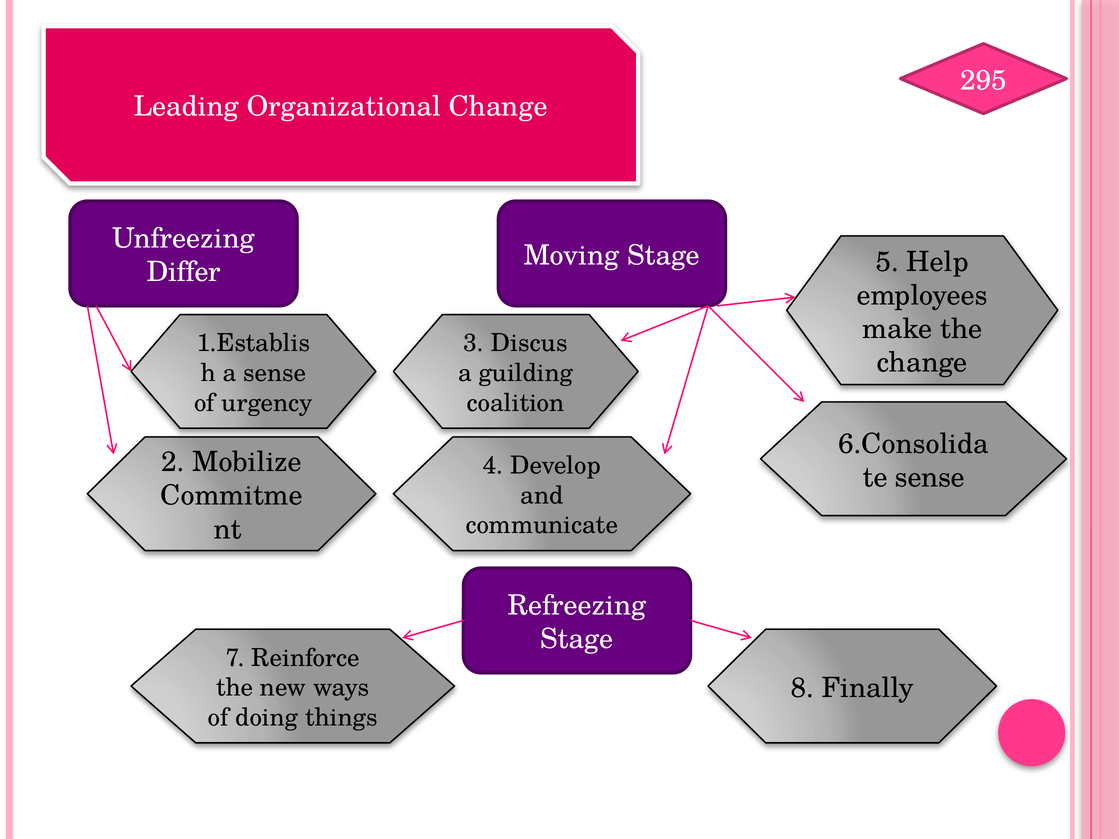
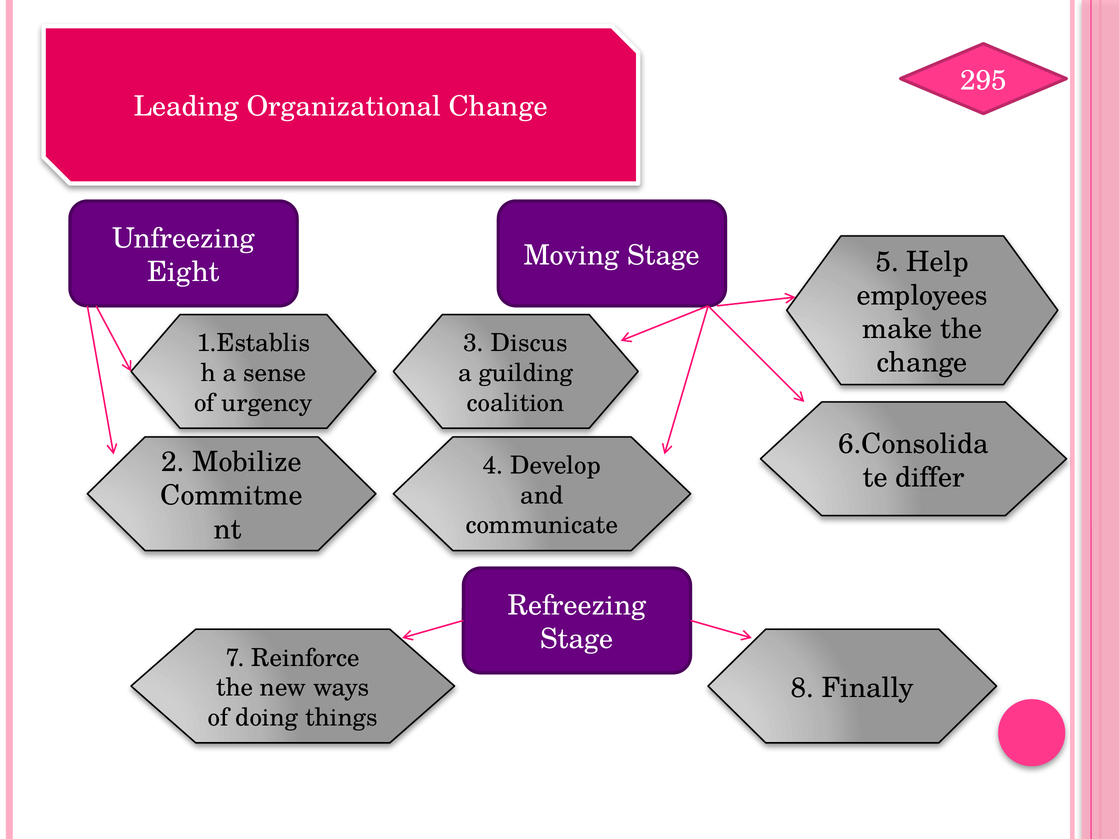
Differ: Differ -> Eight
sense at (930, 478): sense -> differ
